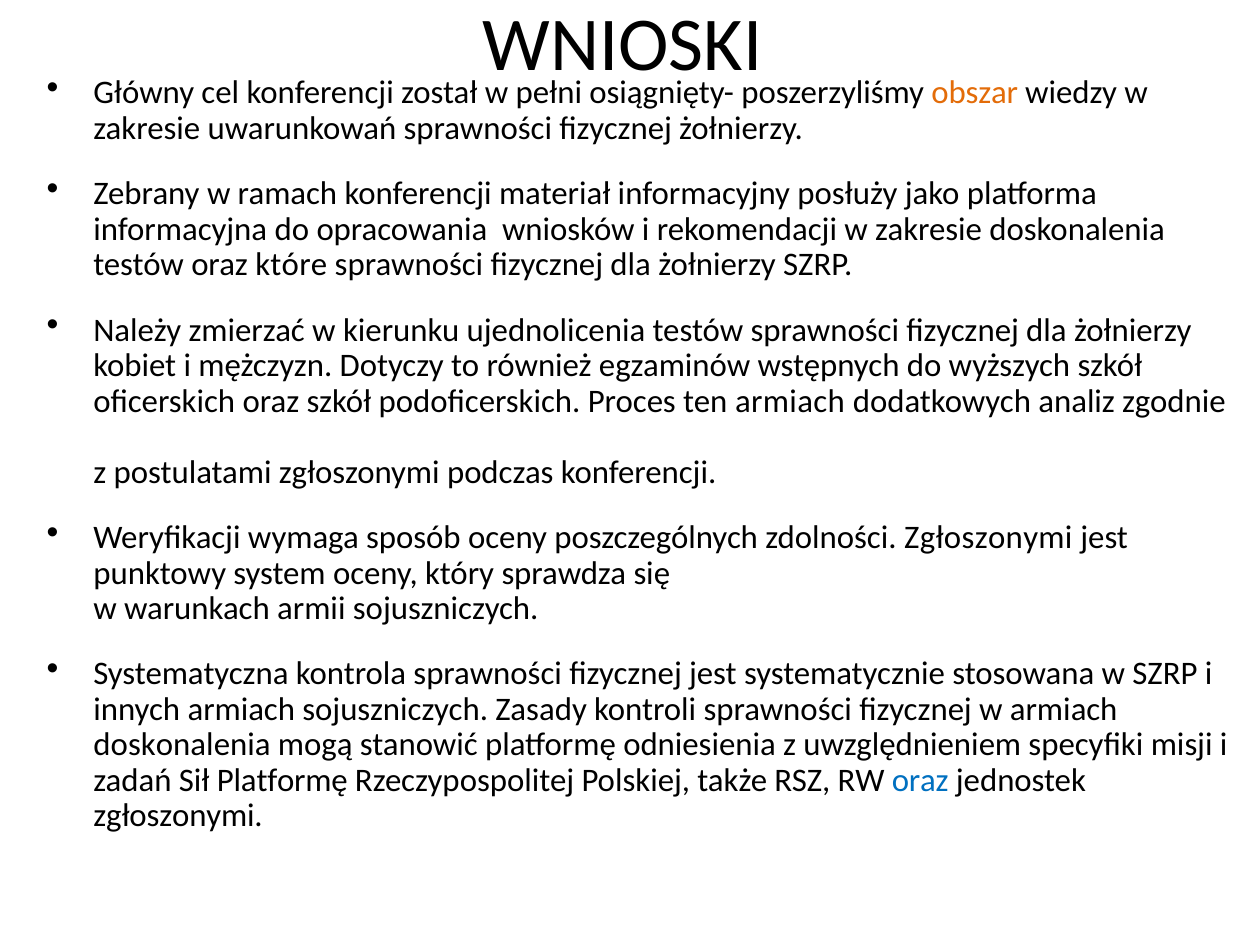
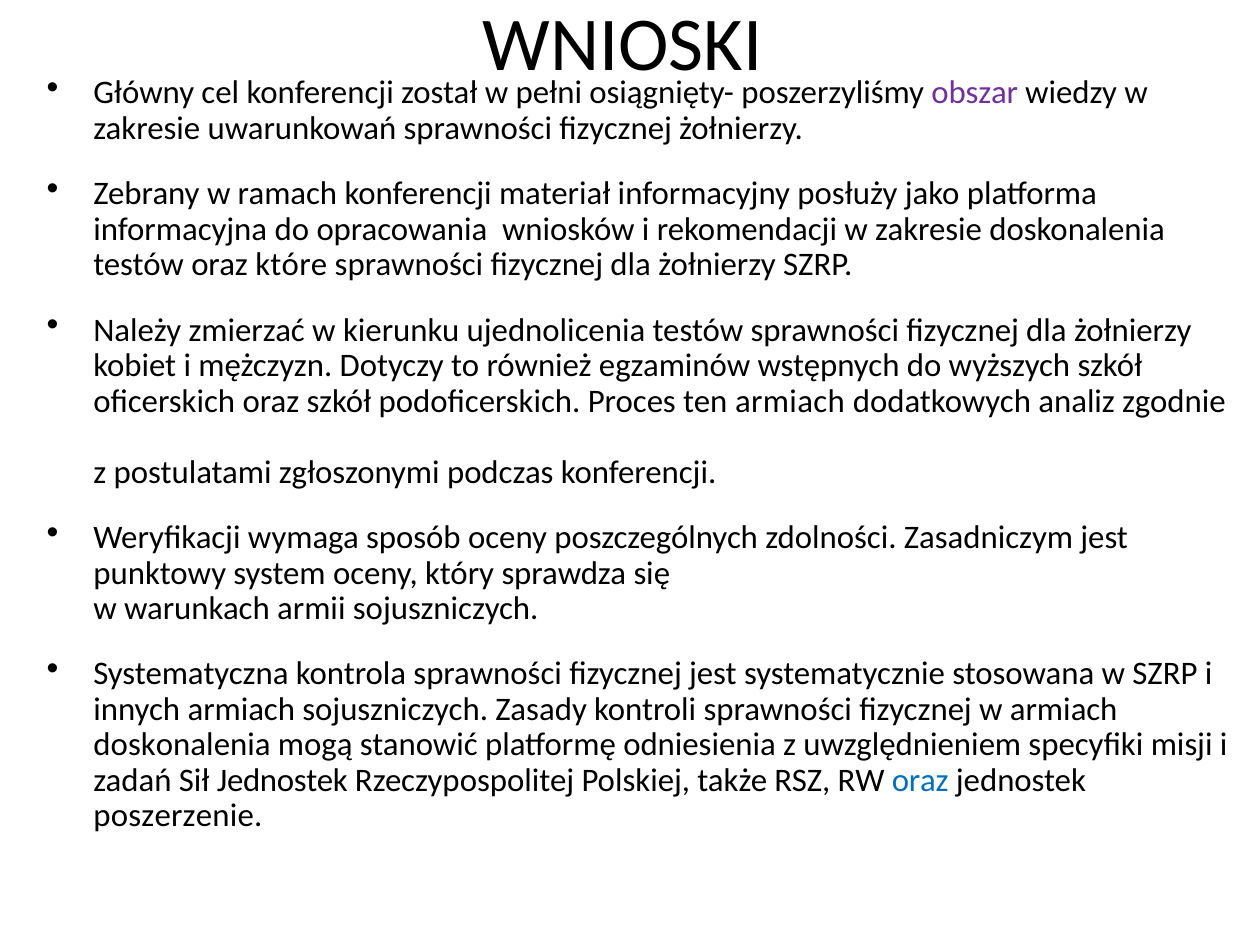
obszar colour: orange -> purple
zdolności Zgłoszonymi: Zgłoszonymi -> Zasadniczym
Sił Platformę: Platformę -> Jednostek
zgłoszonymi at (178, 816): zgłoszonymi -> poszerzenie
